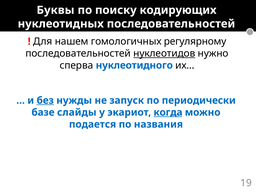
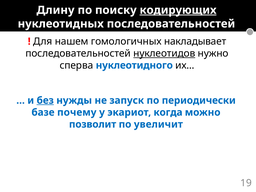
Буквы: Буквы -> Длину
кодирующих underline: none -> present
регулярному: регулярному -> накладывает
слайды: слайды -> почему
когда underline: present -> none
подается: подается -> позволит
названия: названия -> увеличит
